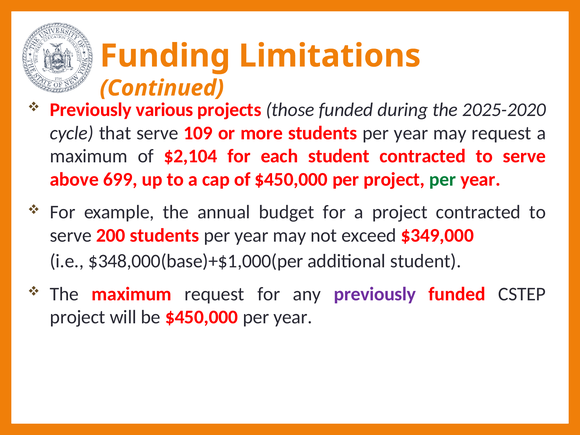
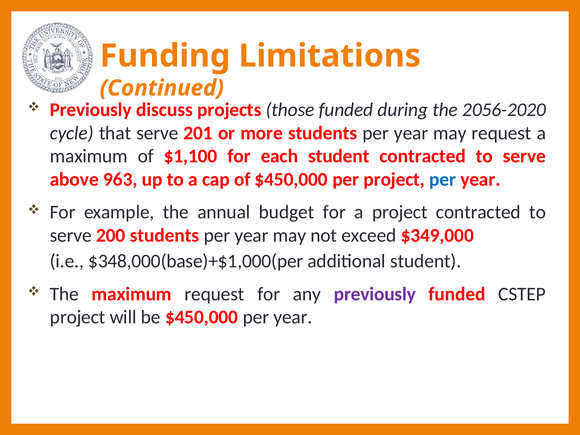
various: various -> discuss
2025-2020: 2025-2020 -> 2056-2020
109: 109 -> 201
$2,104: $2,104 -> $1,100
699: 699 -> 963
per at (443, 179) colour: green -> blue
